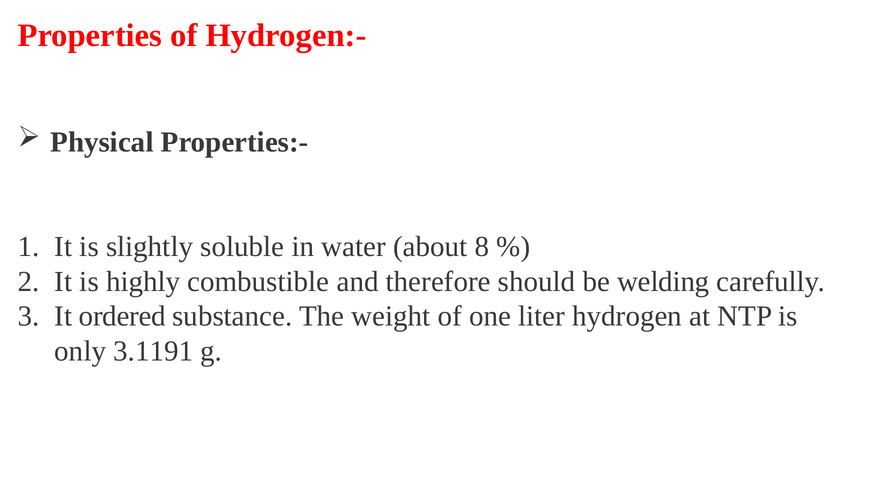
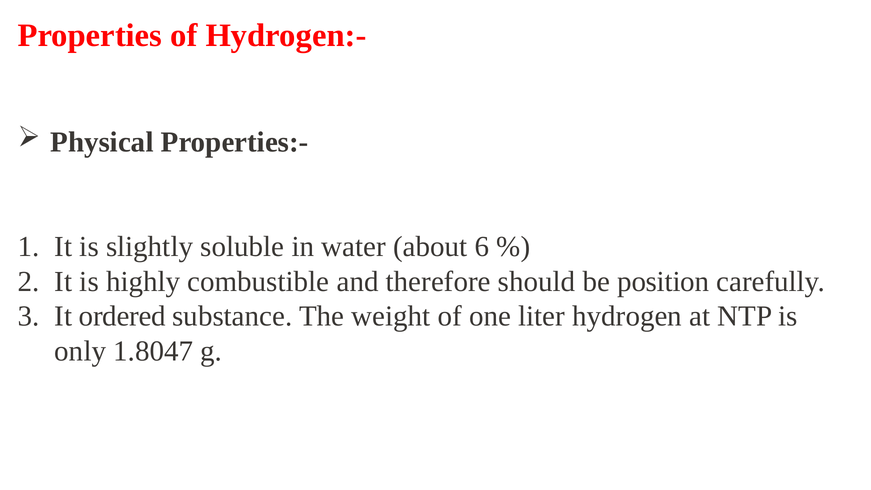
8: 8 -> 6
welding: welding -> position
3.1191: 3.1191 -> 1.8047
